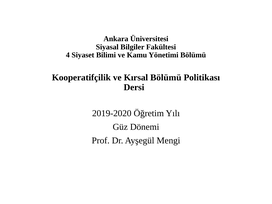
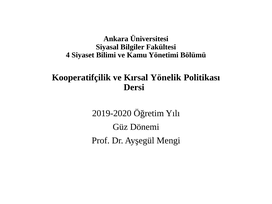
Kırsal Bölümü: Bölümü -> Yönelik
